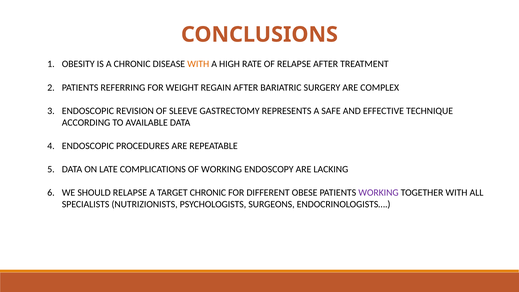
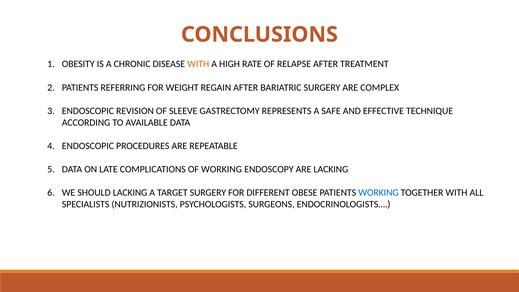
SHOULD RELAPSE: RELAPSE -> LACKING
TARGET CHRONIC: CHRONIC -> SURGERY
WORKING at (378, 193) colour: purple -> blue
